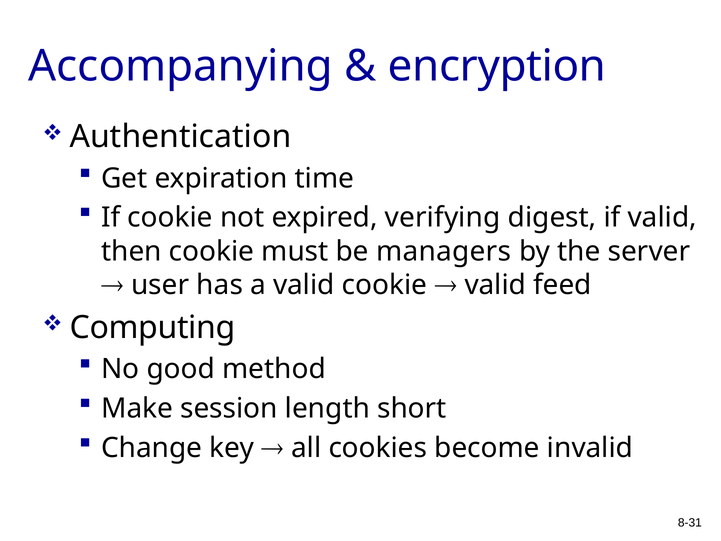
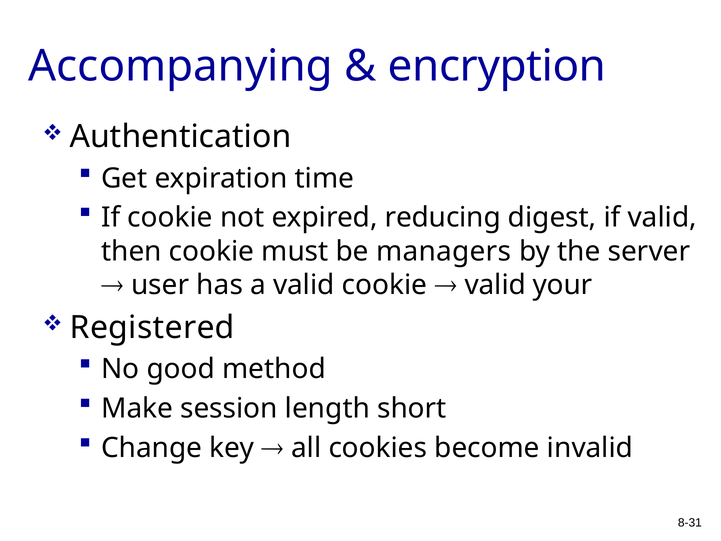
verifying: verifying -> reducing
feed: feed -> your
Computing: Computing -> Registered
